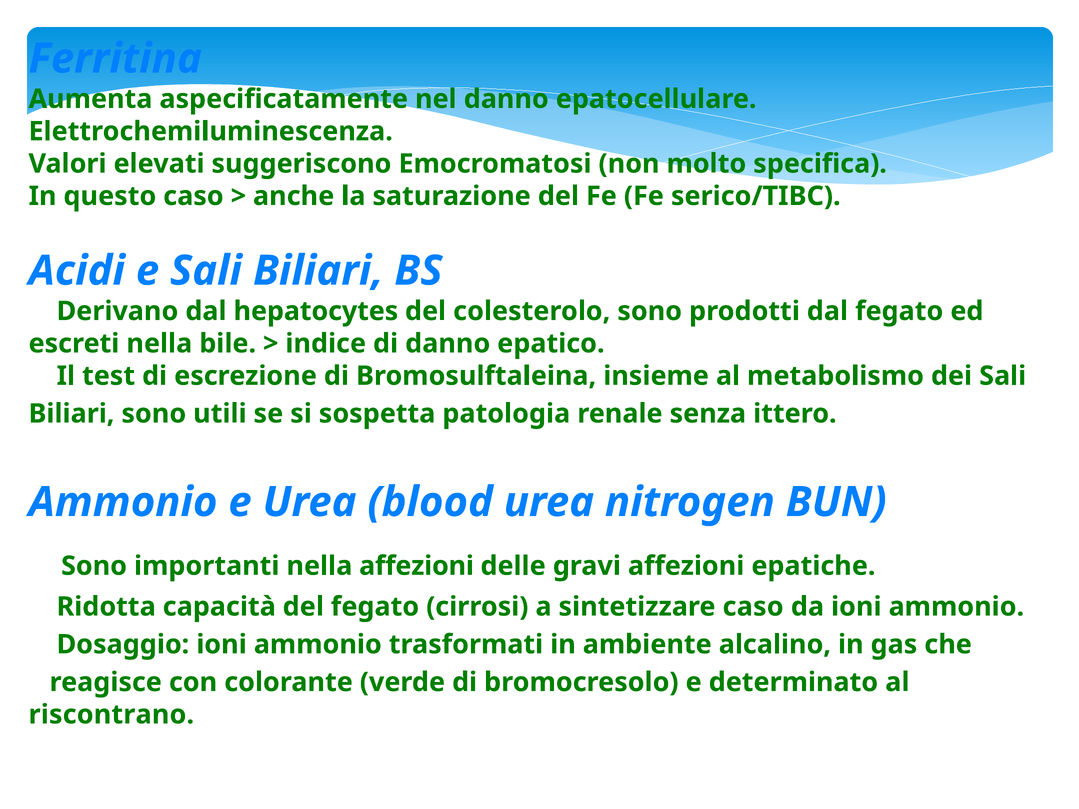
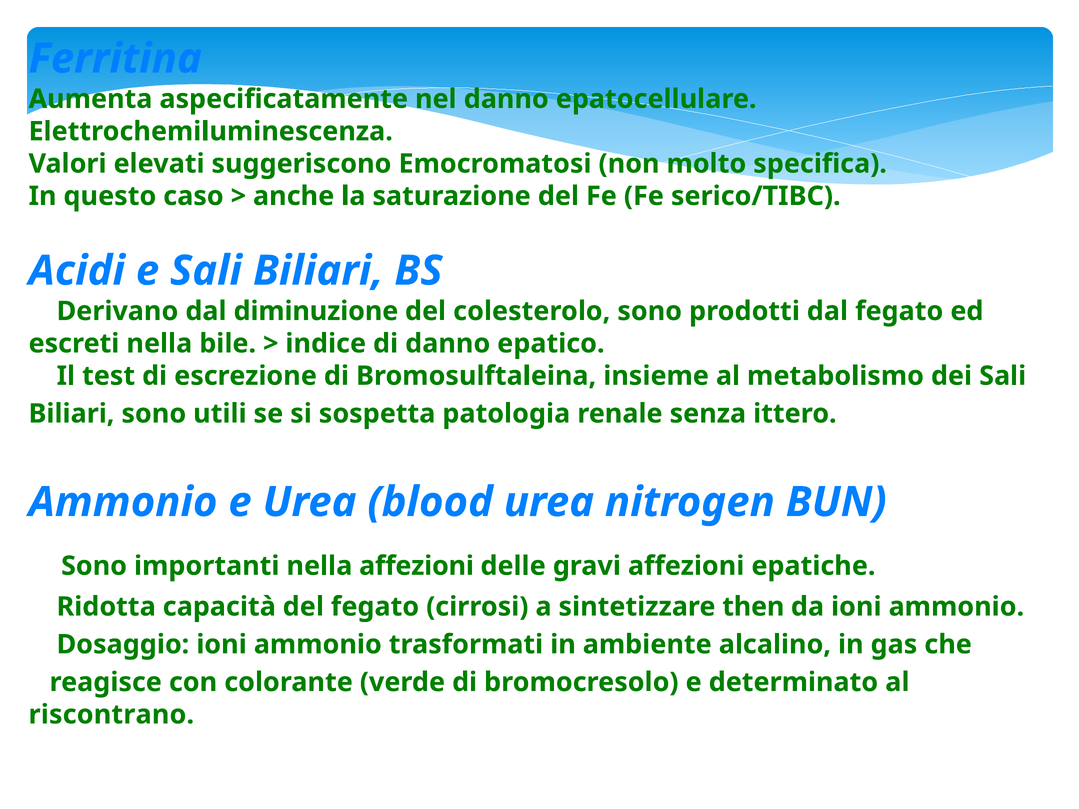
hepatocytes: hepatocytes -> diminuzione
sintetizzare caso: caso -> then
